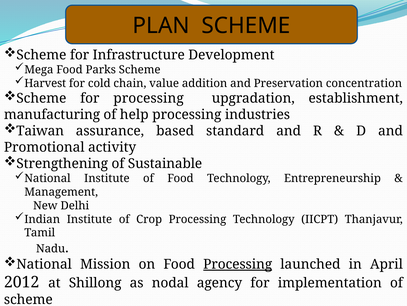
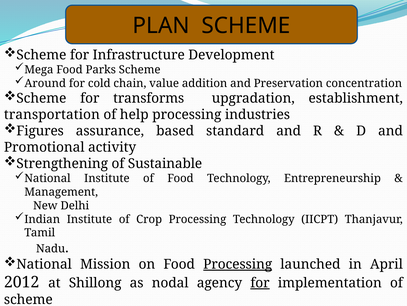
Harvest: Harvest -> Around
for processing: processing -> transforms
manufacturing: manufacturing -> transportation
Taiwan: Taiwan -> Figures
for at (260, 282) underline: none -> present
